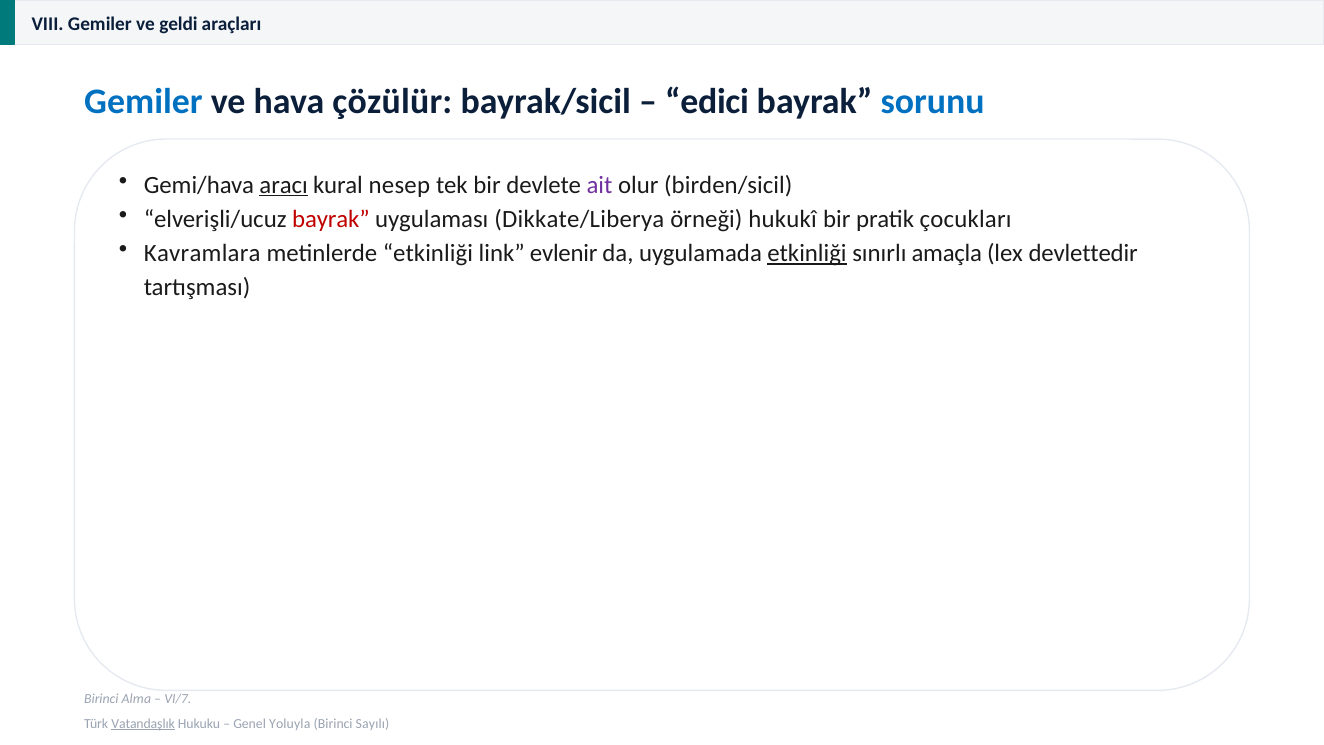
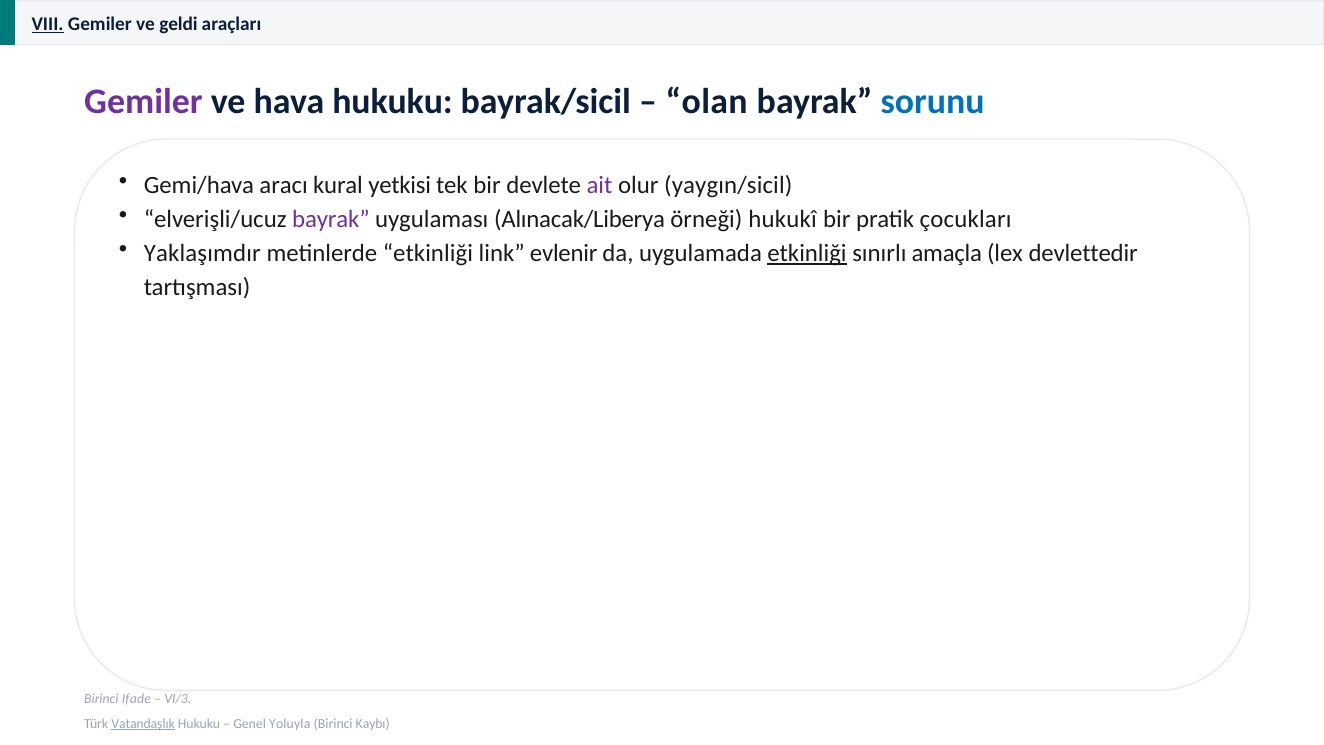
VIII underline: none -> present
Gemiler at (143, 102) colour: blue -> purple
hava çözülür: çözülür -> hukuku
edici: edici -> olan
aracı underline: present -> none
nesep: nesep -> yetkisi
birden/sicil: birden/sicil -> yaygın/sicil
bayrak at (331, 219) colour: red -> purple
Dikkate/Liberya: Dikkate/Liberya -> Alınacak/Liberya
Kavramlara: Kavramlara -> Yaklaşımdır
Alma: Alma -> Ifade
VI/7: VI/7 -> VI/3
Sayılı: Sayılı -> Kaybı
